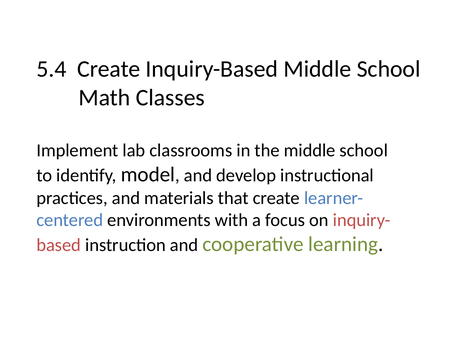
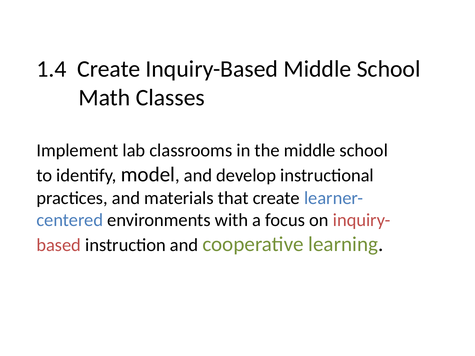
5.4: 5.4 -> 1.4
